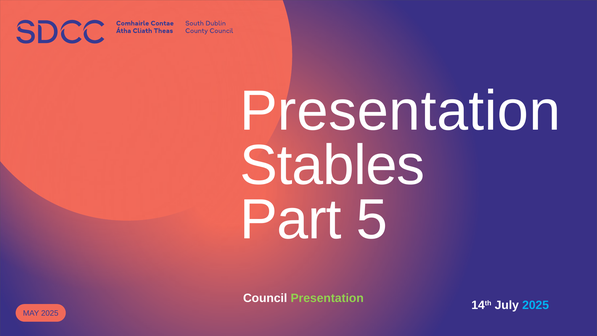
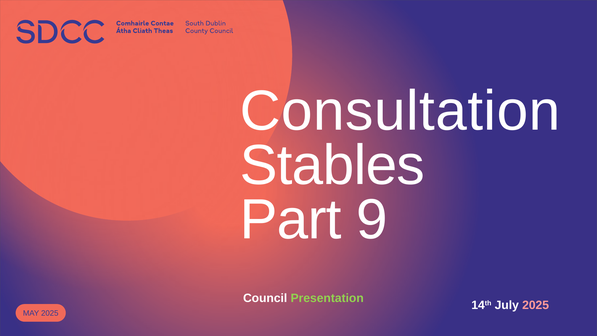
Presentation at (400, 111): Presentation -> Consultation
5: 5 -> 9
2025 at (536, 305) colour: light blue -> pink
